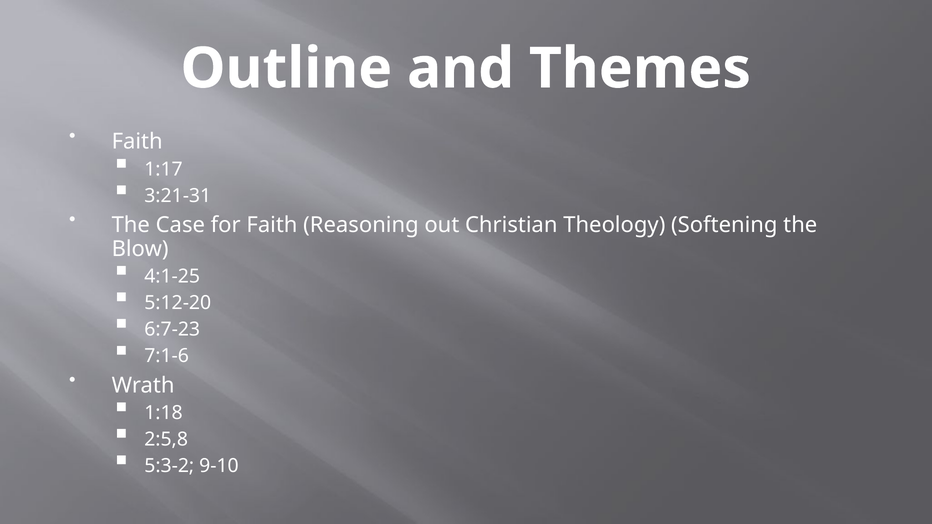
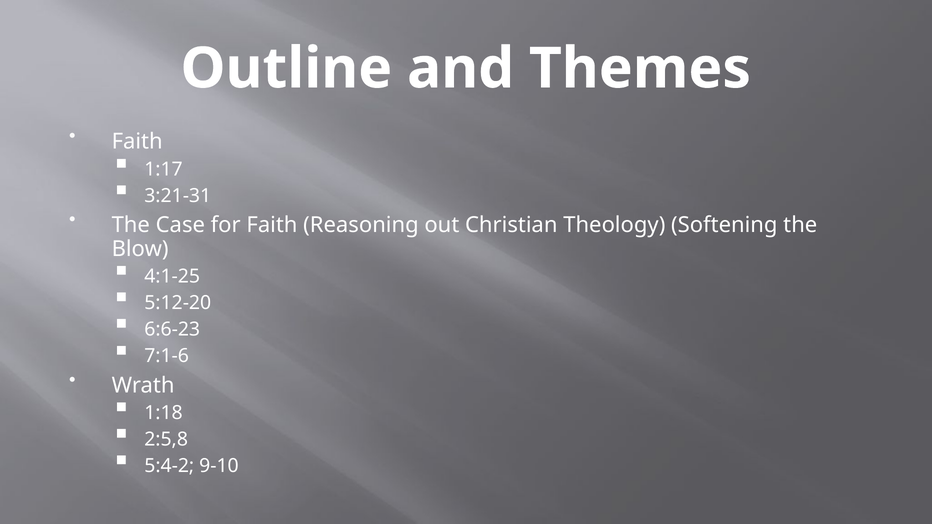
6:7-23: 6:7-23 -> 6:6-23
5:3-2: 5:3-2 -> 5:4-2
